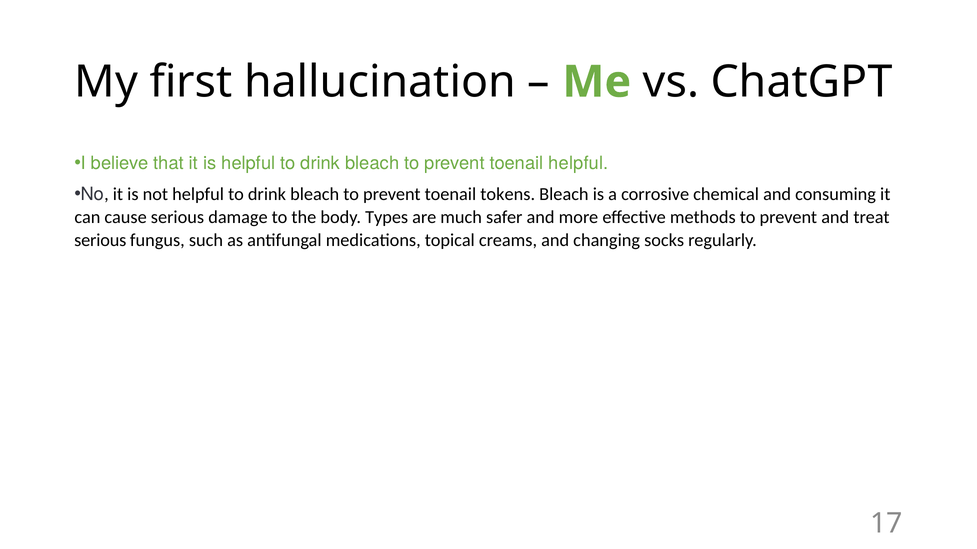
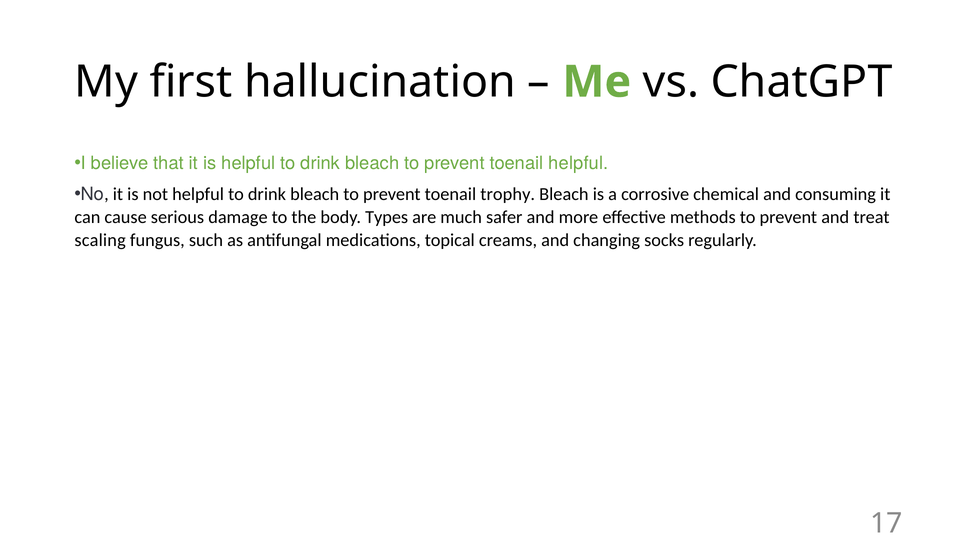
tokens: tokens -> trophy
serious at (100, 241): serious -> scaling
